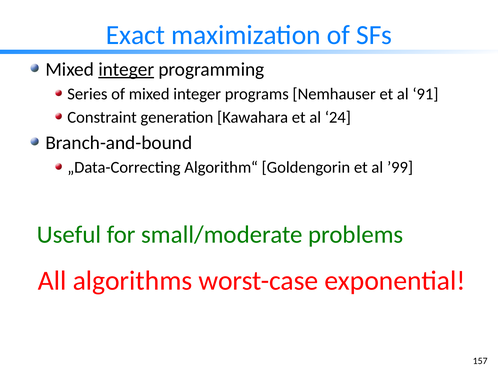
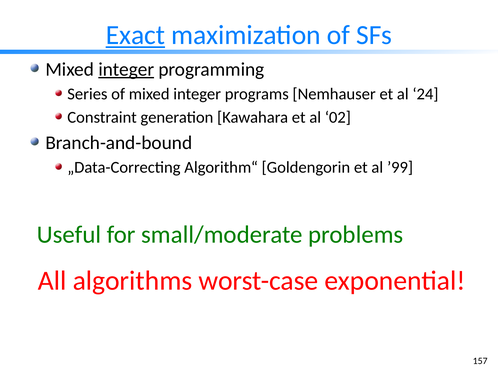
Exact underline: none -> present
91: 91 -> 24
24: 24 -> 02
